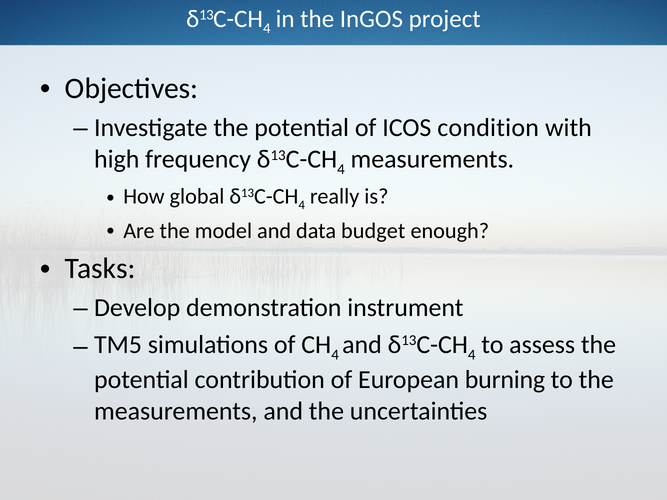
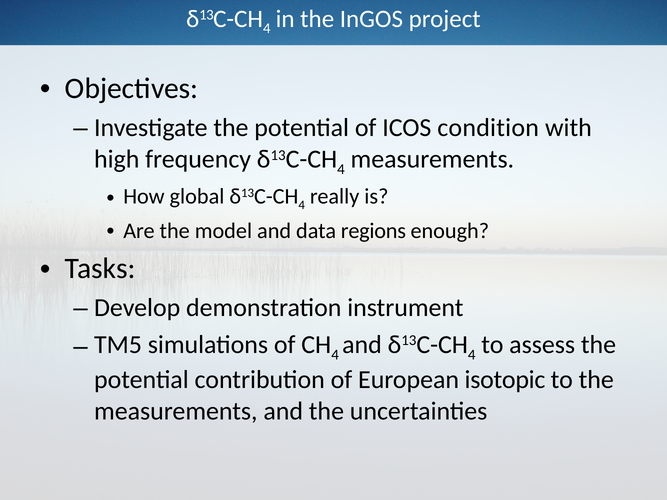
budget: budget -> regions
burning: burning -> isotopic
